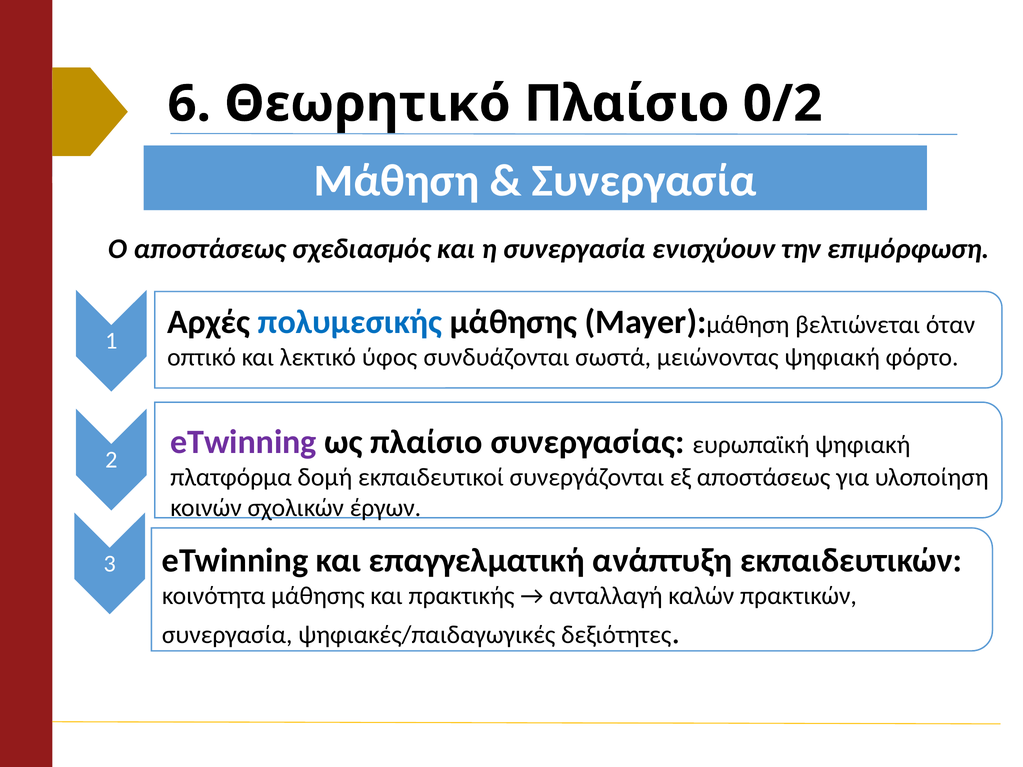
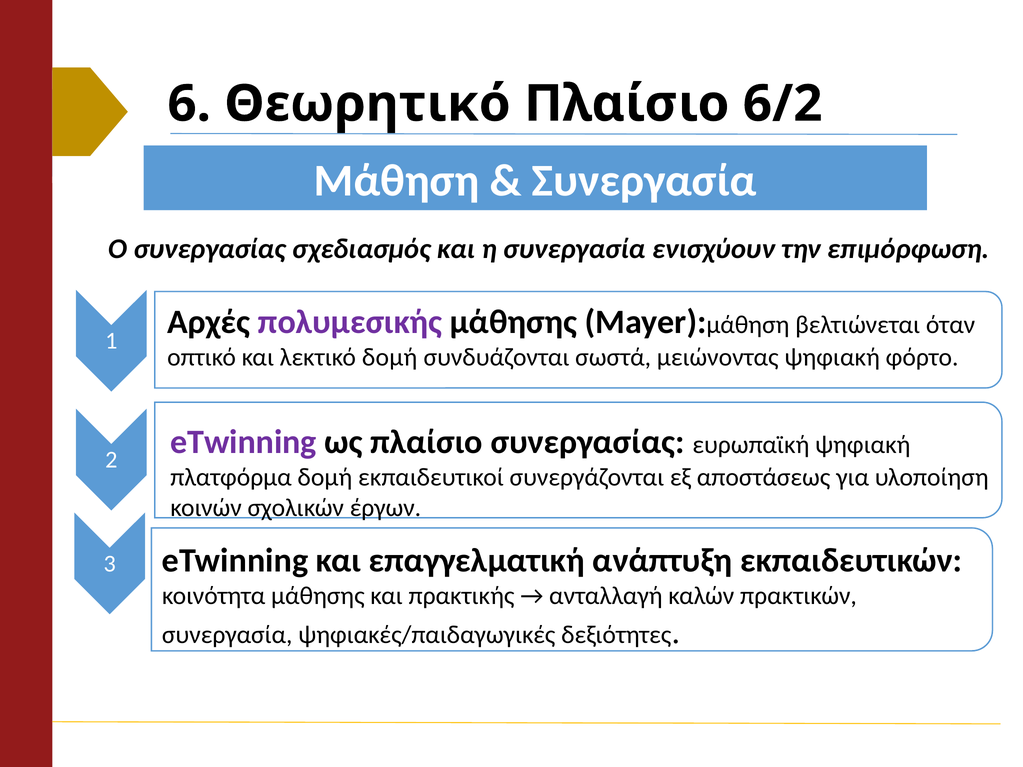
0/2: 0/2 -> 6/2
Ο αποστάσεως: αποστάσεως -> συνεργασίας
πολυμεσικής colour: blue -> purple
λεκτικό ύφος: ύφος -> δομή
